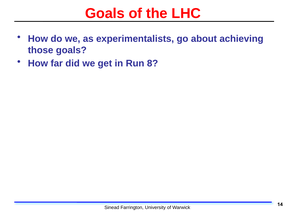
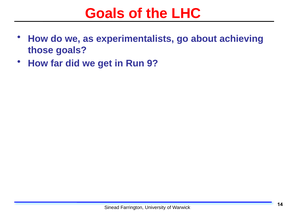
8: 8 -> 9
